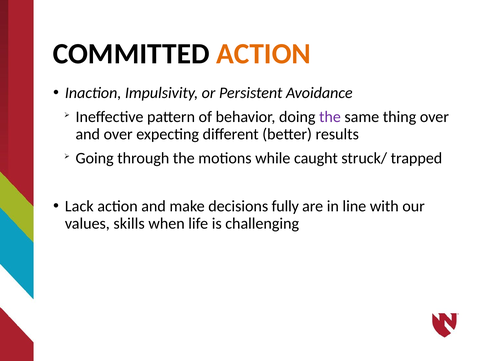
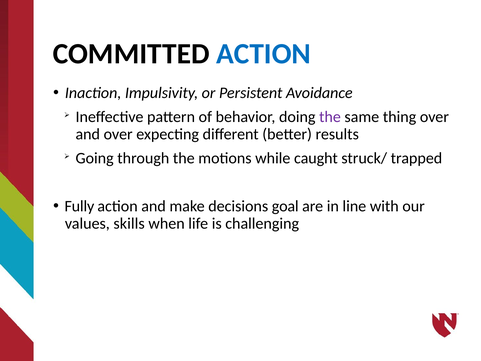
ACTION at (264, 54) colour: orange -> blue
Lack: Lack -> Fully
fully: fully -> goal
